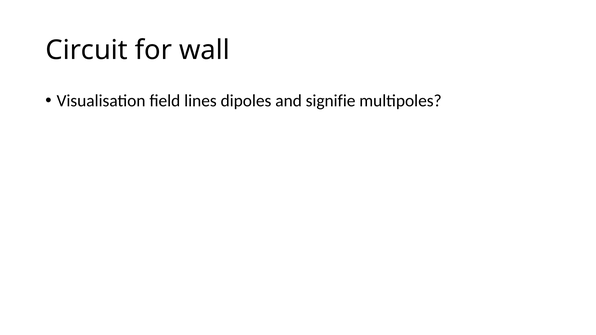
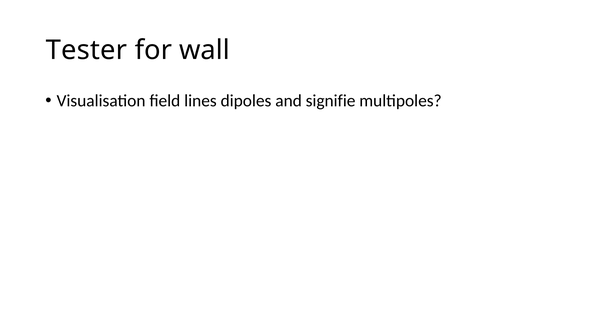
Circuit: Circuit -> Tester
